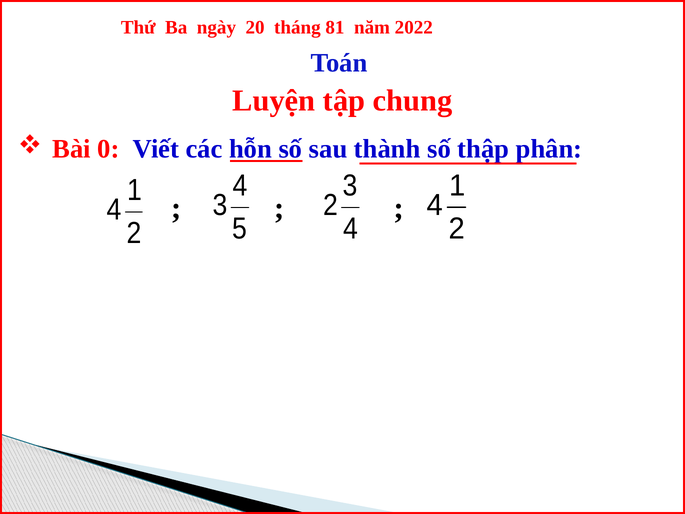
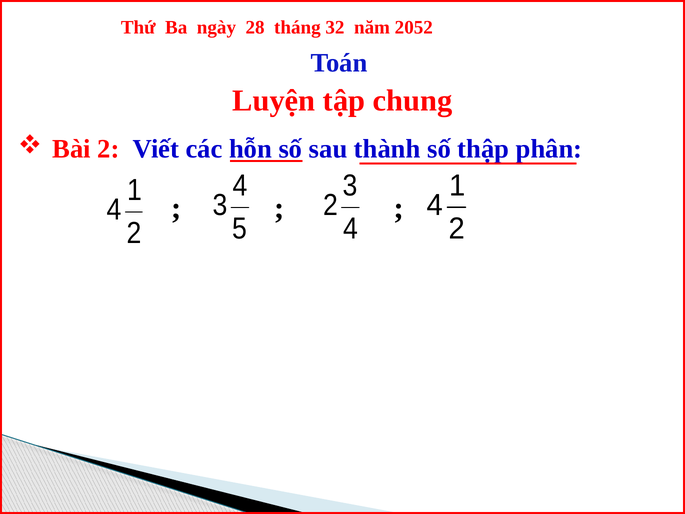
20: 20 -> 28
81: 81 -> 32
2022: 2022 -> 2052
Bài 0: 0 -> 2
